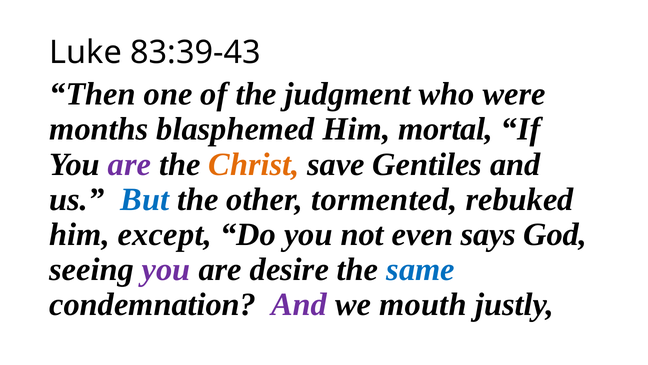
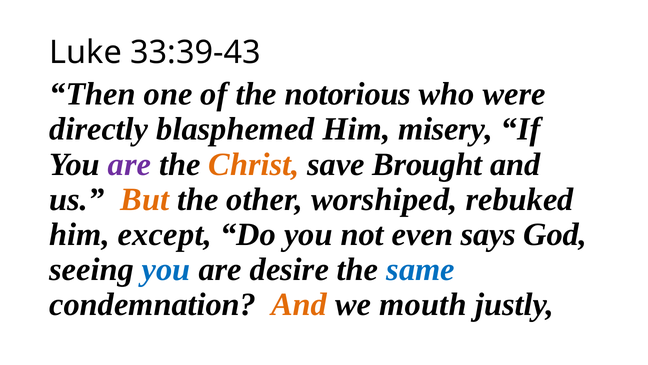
83:39-43: 83:39-43 -> 33:39-43
judgment: judgment -> notorious
months: months -> directly
mortal: mortal -> misery
Gentiles: Gentiles -> Brought
But colour: blue -> orange
tormented: tormented -> worshiped
you at (166, 269) colour: purple -> blue
And at (299, 304) colour: purple -> orange
